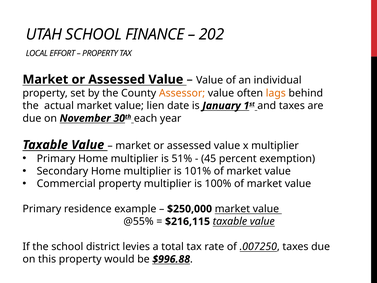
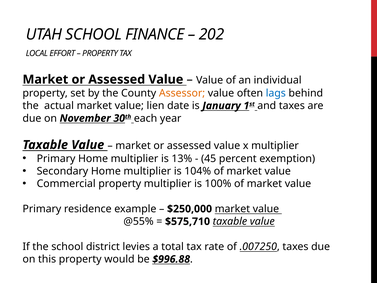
lags colour: orange -> blue
51%: 51% -> 13%
101%: 101% -> 104%
$216,115: $216,115 -> $575,710
